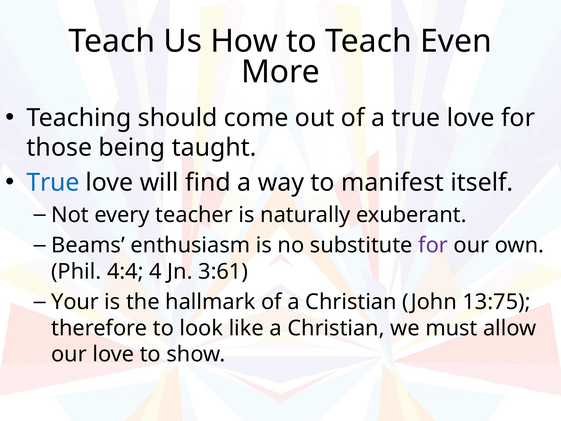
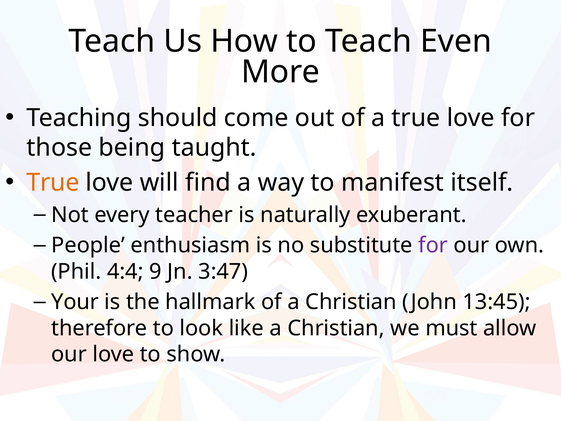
True at (53, 183) colour: blue -> orange
Beams: Beams -> People
4: 4 -> 9
3:61: 3:61 -> 3:47
13:75: 13:75 -> 13:45
